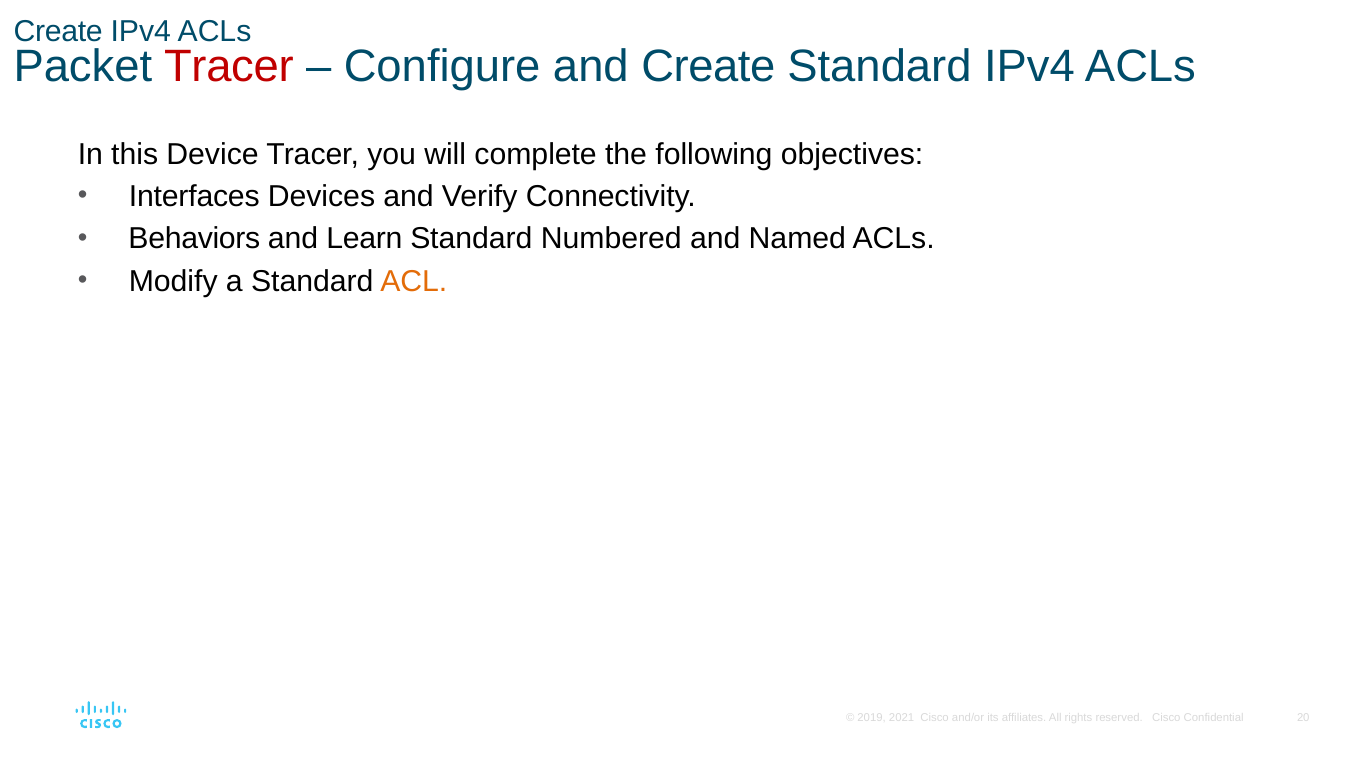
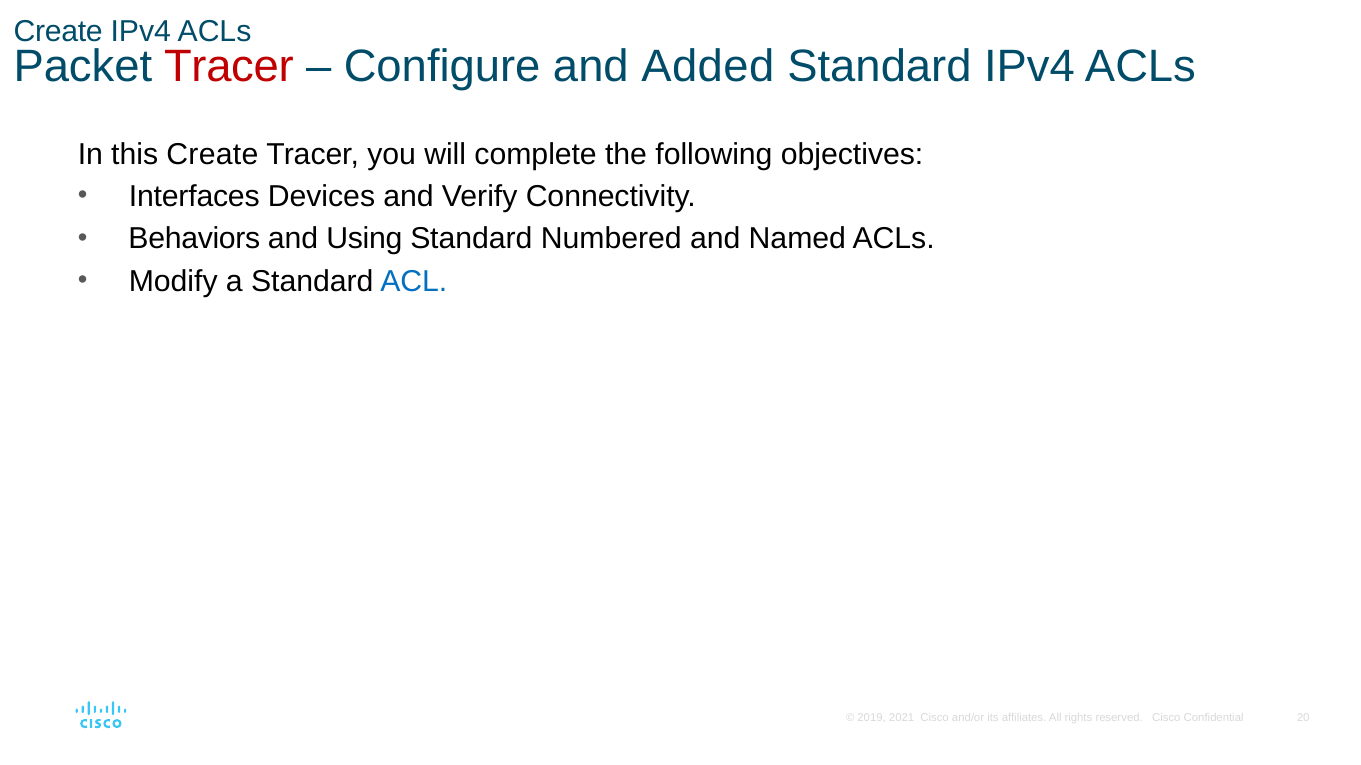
and Create: Create -> Added
this Device: Device -> Create
Learn: Learn -> Using
ACL colour: orange -> blue
